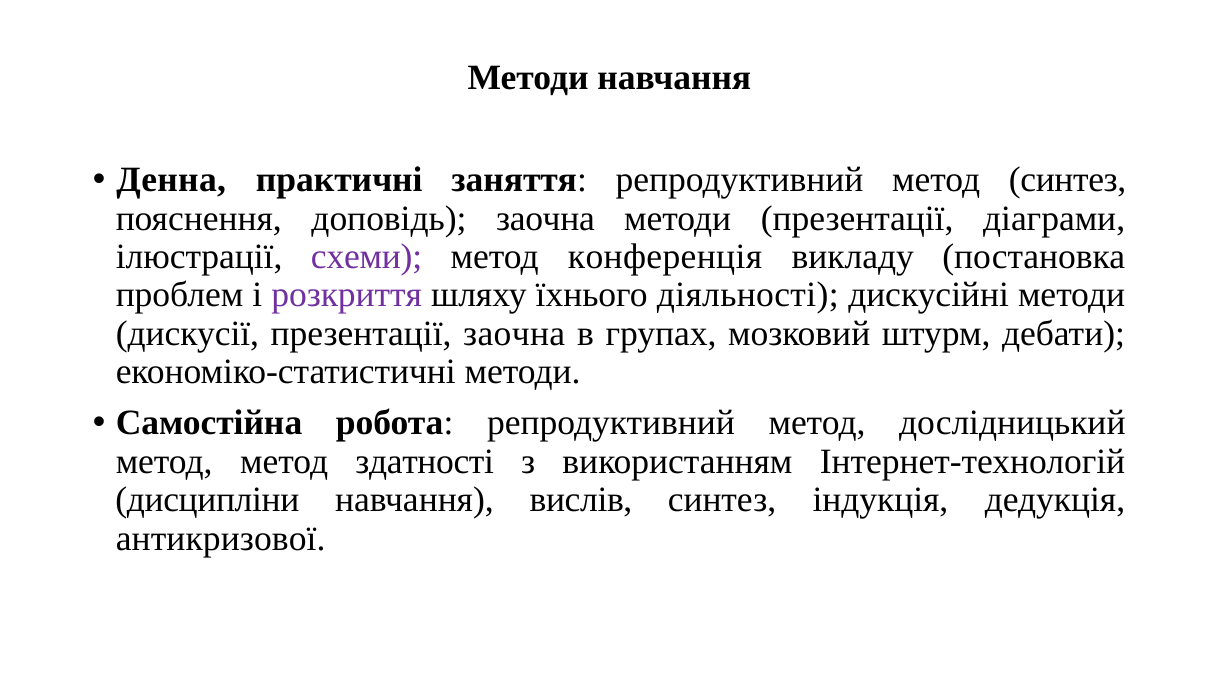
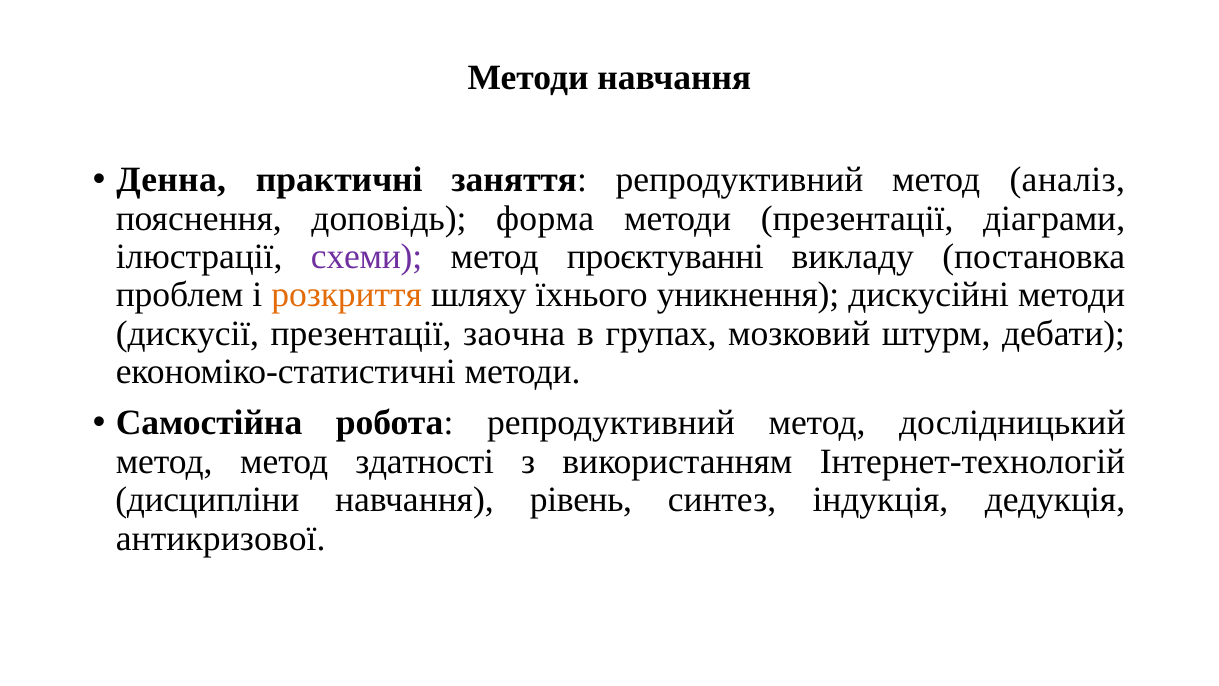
метод синтез: синтез -> аналіз
доповідь заочна: заочна -> форма
конференція: конференція -> проєктуванні
розкриття colour: purple -> orange
діяльності: діяльності -> уникнення
вислів: вислів -> рівень
